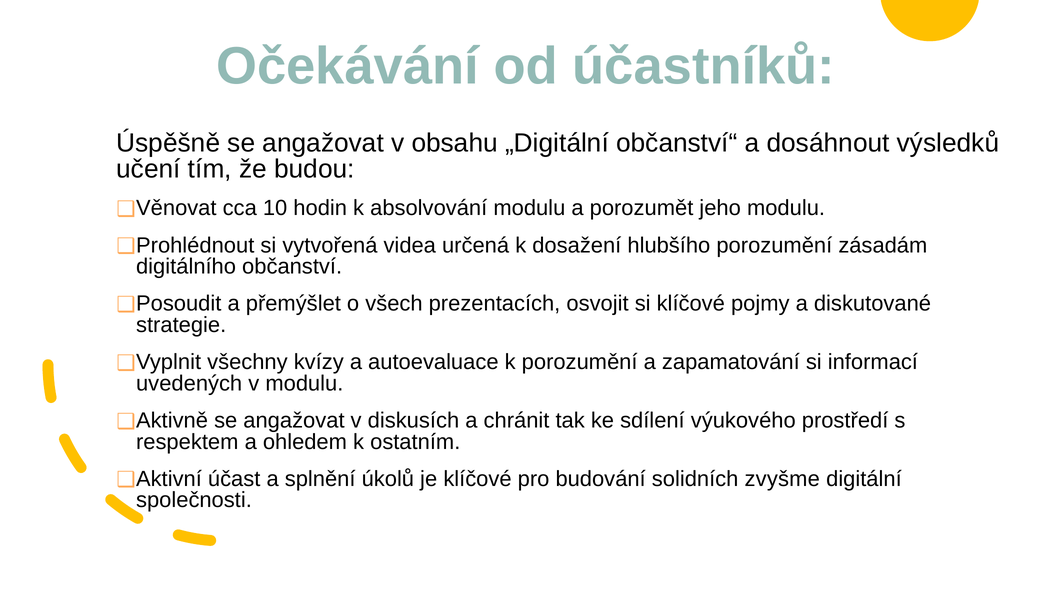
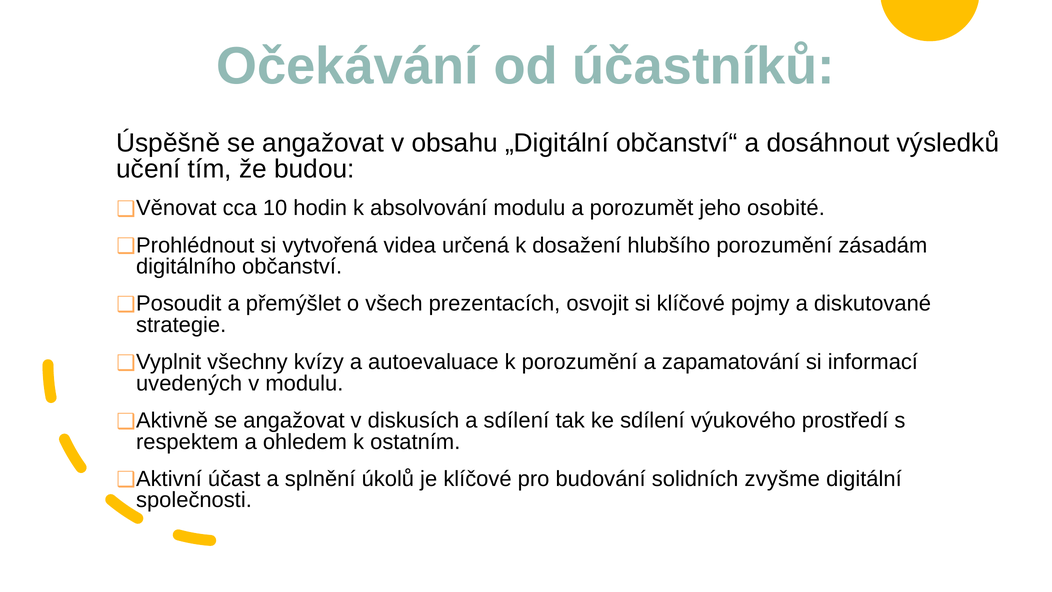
jeho modulu: modulu -> osobité
a chránit: chránit -> sdílení
